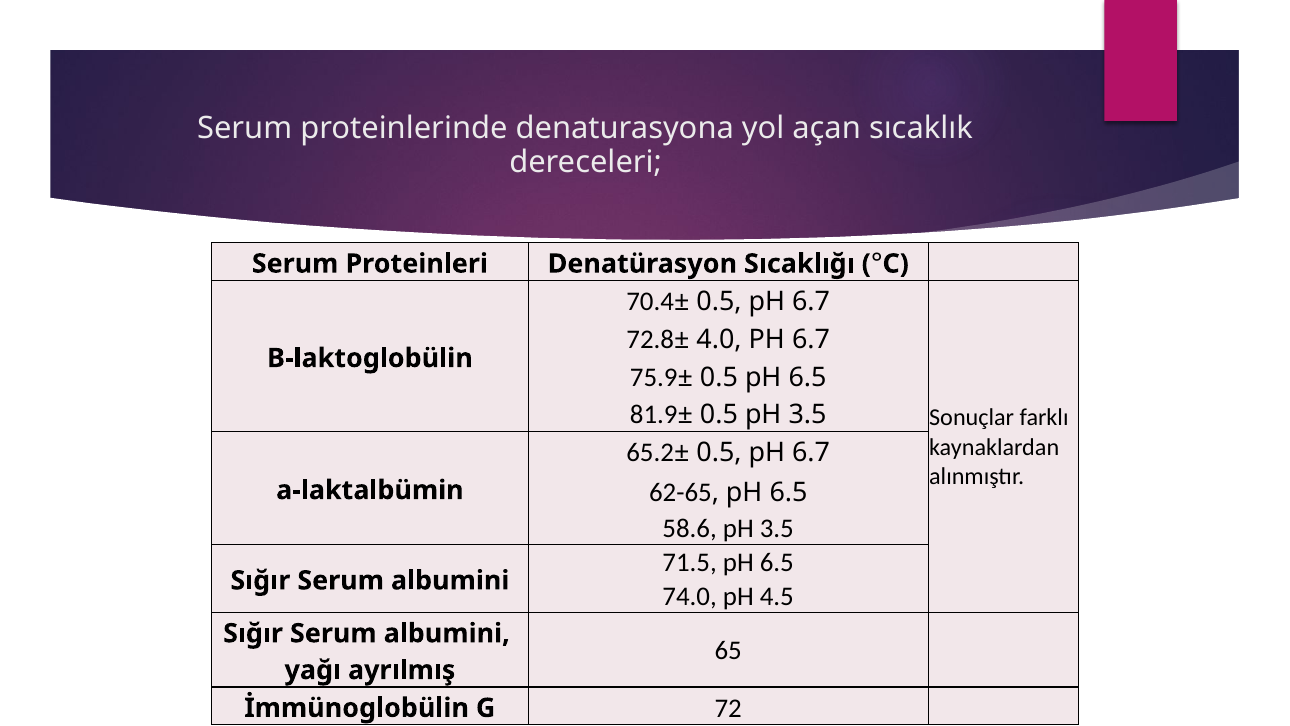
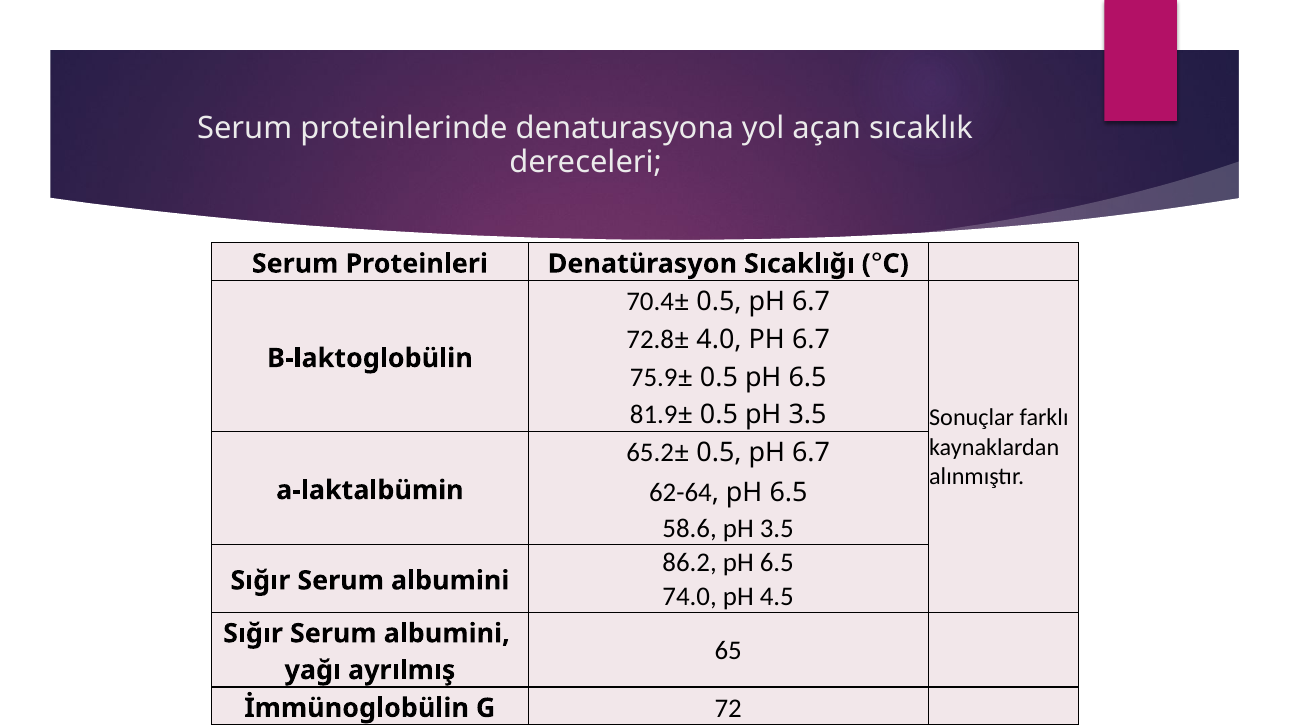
62-65: 62-65 -> 62-64
71.5: 71.5 -> 86.2
